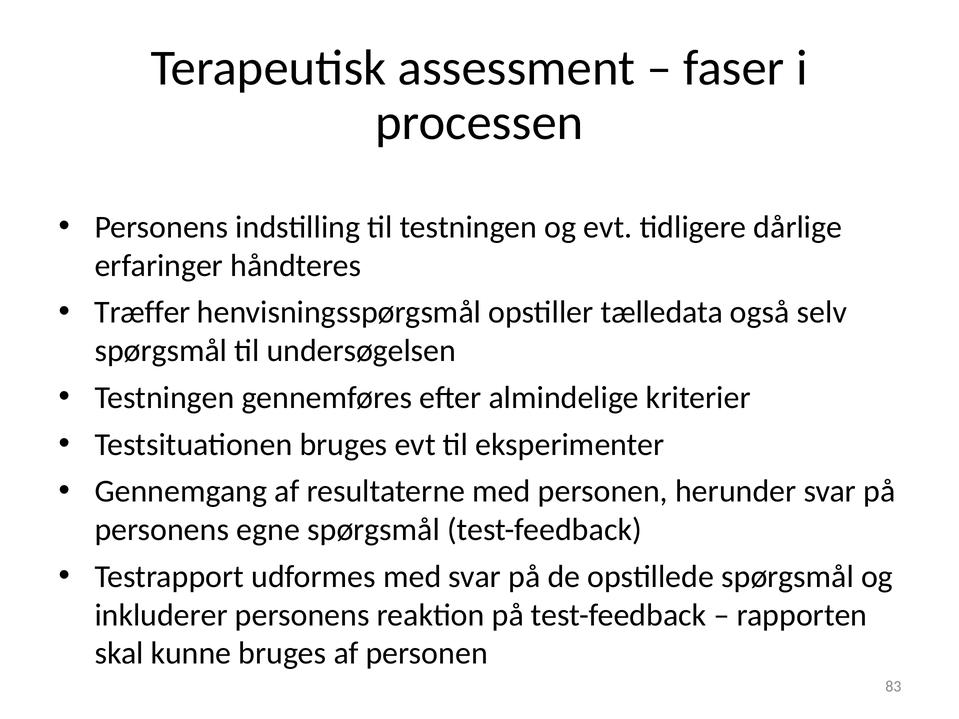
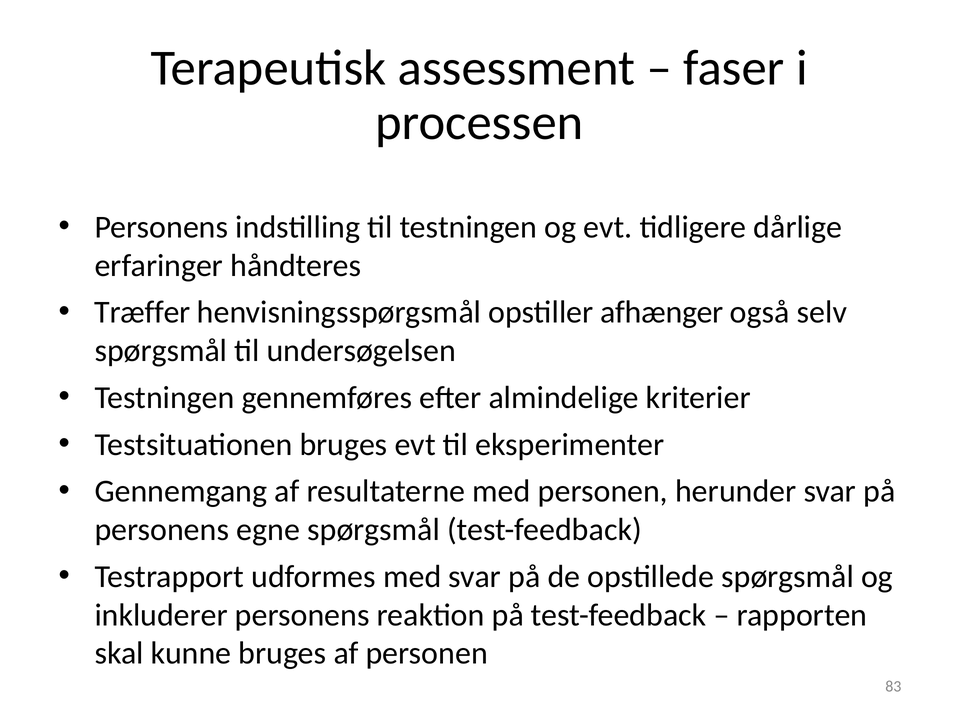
tælledata: tælledata -> afhænger
